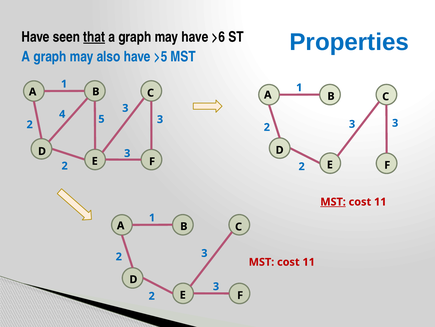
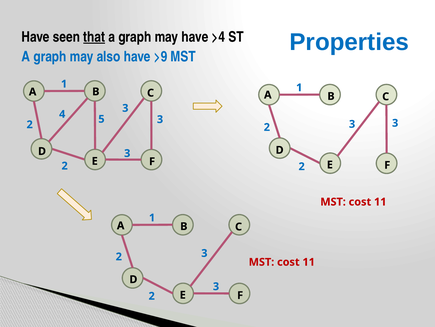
>6: >6 -> >4
>5: >5 -> >9
MST at (333, 201) underline: present -> none
